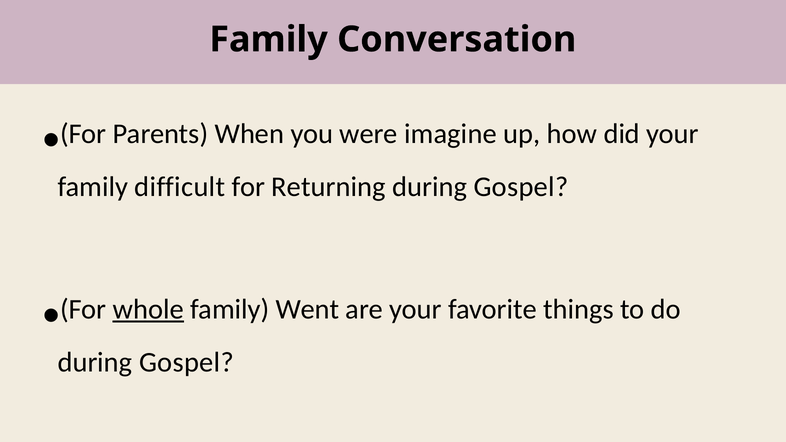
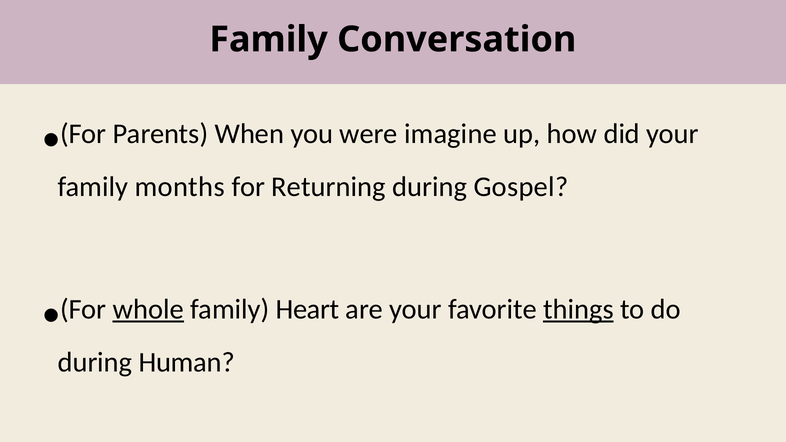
difficult: difficult -> months
Went: Went -> Heart
things underline: none -> present
Gospel at (186, 362): Gospel -> Human
